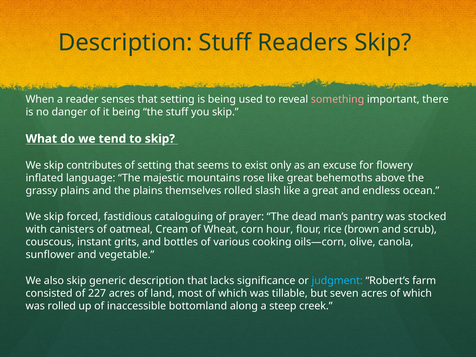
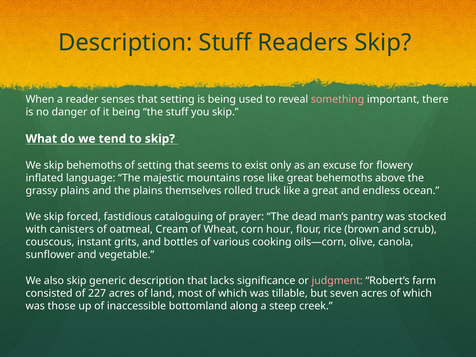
skip contributes: contributes -> behemoths
slash: slash -> truck
judgment colour: light blue -> pink
was rolled: rolled -> those
